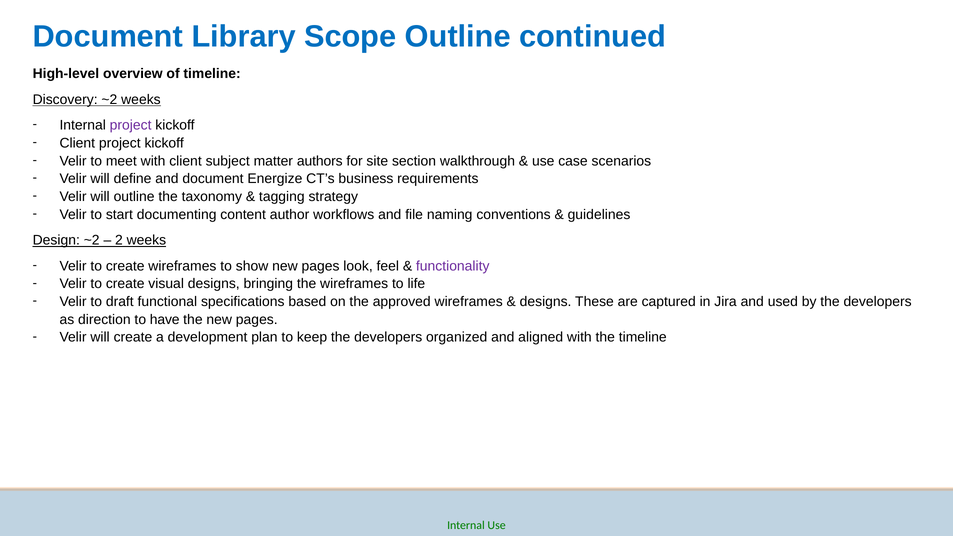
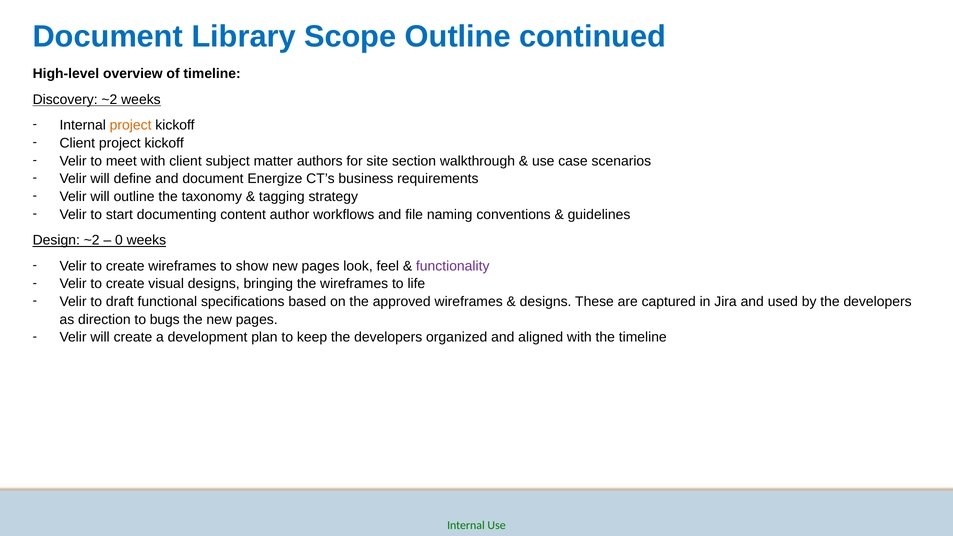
project at (131, 125) colour: purple -> orange
2: 2 -> 0
have: have -> bugs
